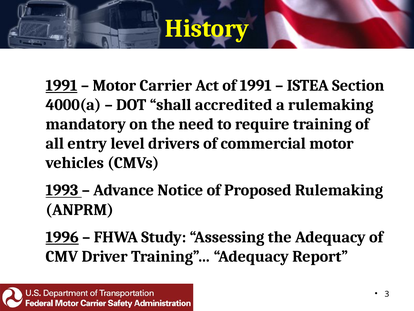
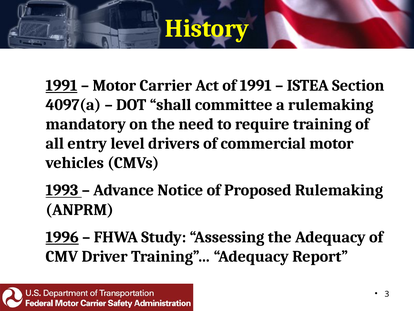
4000(a: 4000(a -> 4097(a
accredited: accredited -> committee
